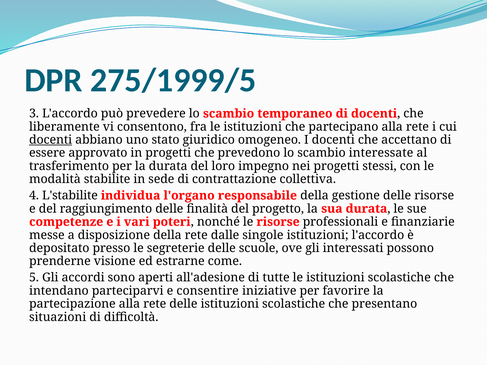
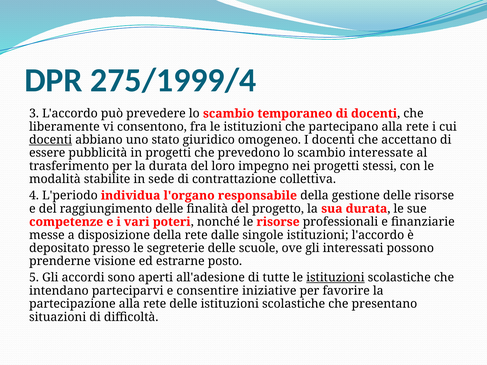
275/1999/5: 275/1999/5 -> 275/1999/4
approvato: approvato -> pubblicità
L'stabilite: L'stabilite -> L'periodo
come: come -> posto
istituzioni at (335, 278) underline: none -> present
